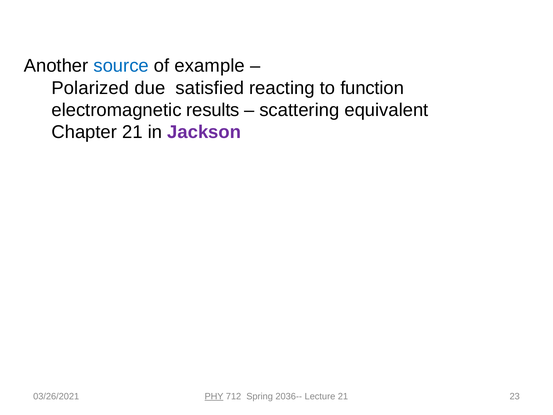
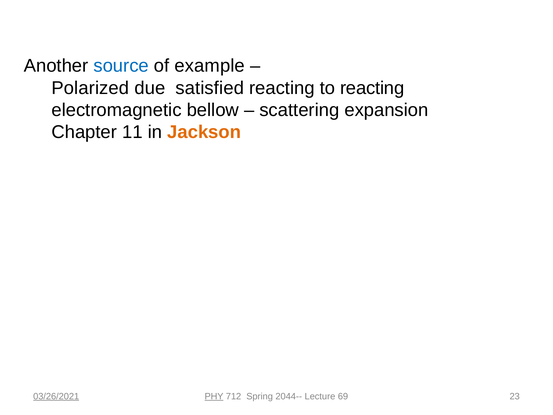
to function: function -> reacting
results: results -> bellow
equivalent: equivalent -> expansion
Chapter 21: 21 -> 11
Jackson colour: purple -> orange
03/26/2021 underline: none -> present
2036--: 2036-- -> 2044--
Lecture 21: 21 -> 69
